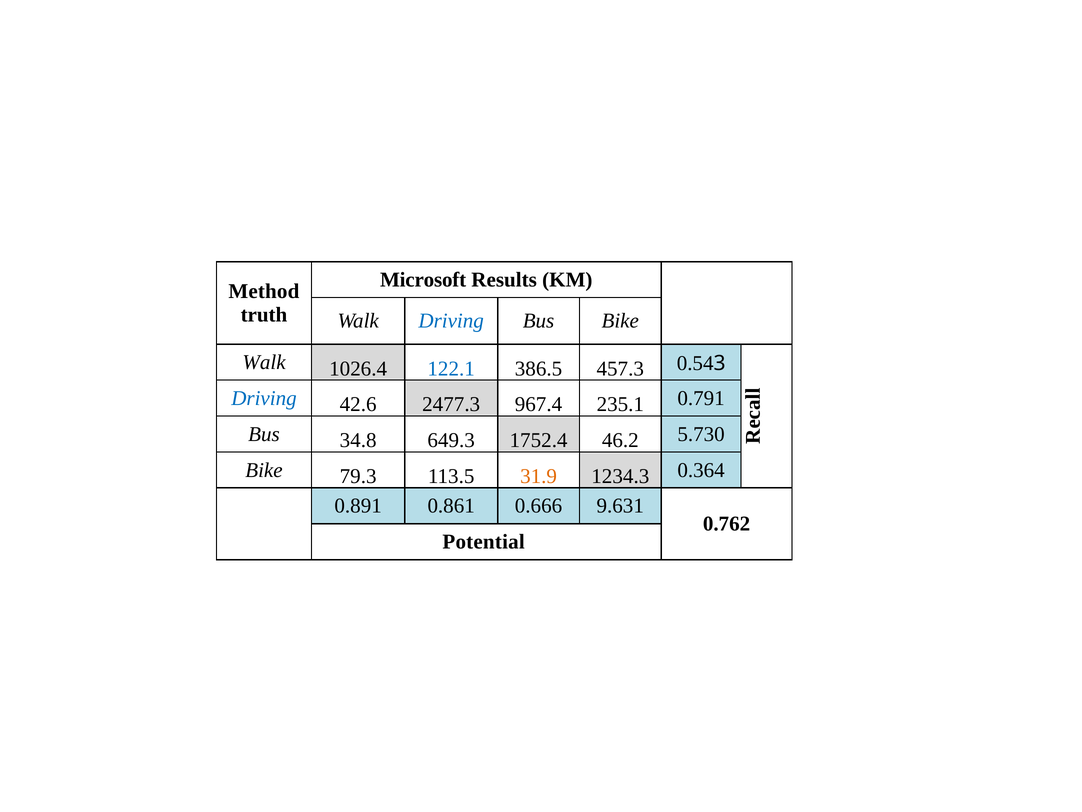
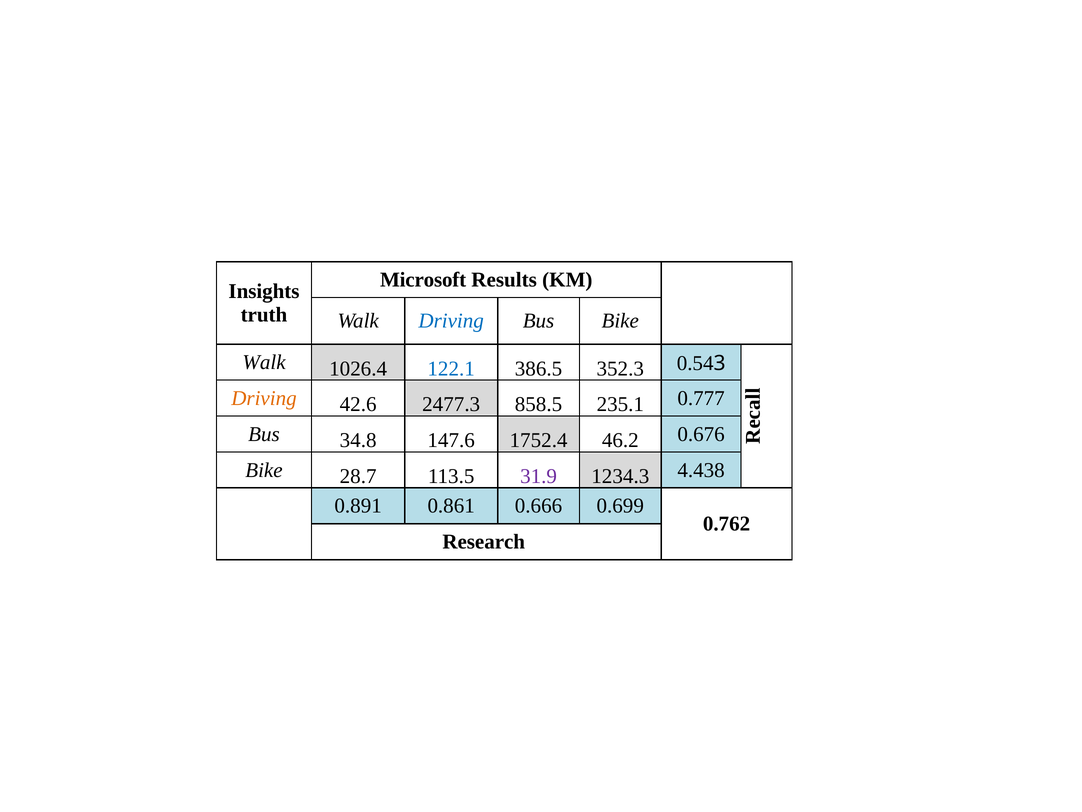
Method: Method -> Insights
457.3: 457.3 -> 352.3
Driving at (264, 398) colour: blue -> orange
967.4: 967.4 -> 858.5
0.791: 0.791 -> 0.777
649.3: 649.3 -> 147.6
5.730: 5.730 -> 0.676
79.3: 79.3 -> 28.7
31.9 colour: orange -> purple
0.364: 0.364 -> 4.438
9.631: 9.631 -> 0.699
Potential: Potential -> Research
